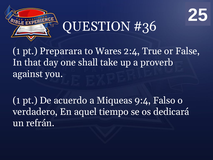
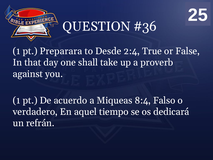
Wares: Wares -> Desde
9:4: 9:4 -> 8:4
